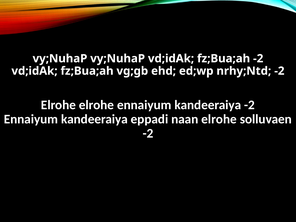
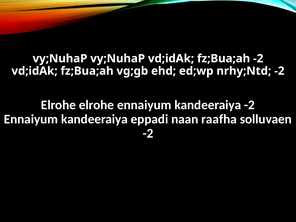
naan elrohe: elrohe -> raafha
